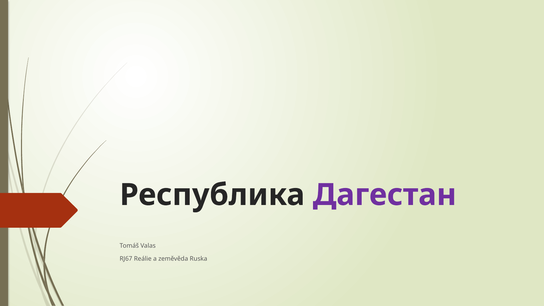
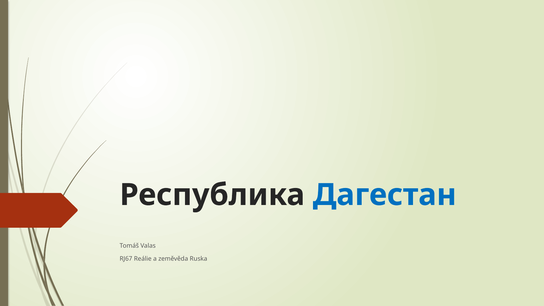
Дагестан colour: purple -> blue
